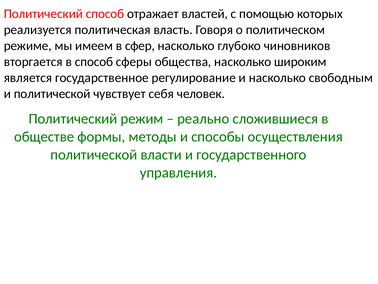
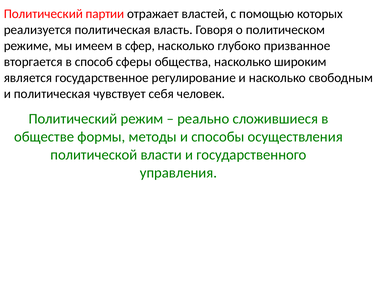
Политический способ: способ -> партии
чиновников: чиновников -> призванное
и политической: политической -> политическая
